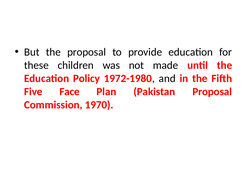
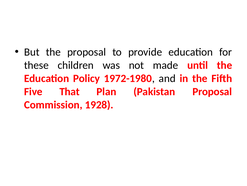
Face: Face -> That
1970: 1970 -> 1928
